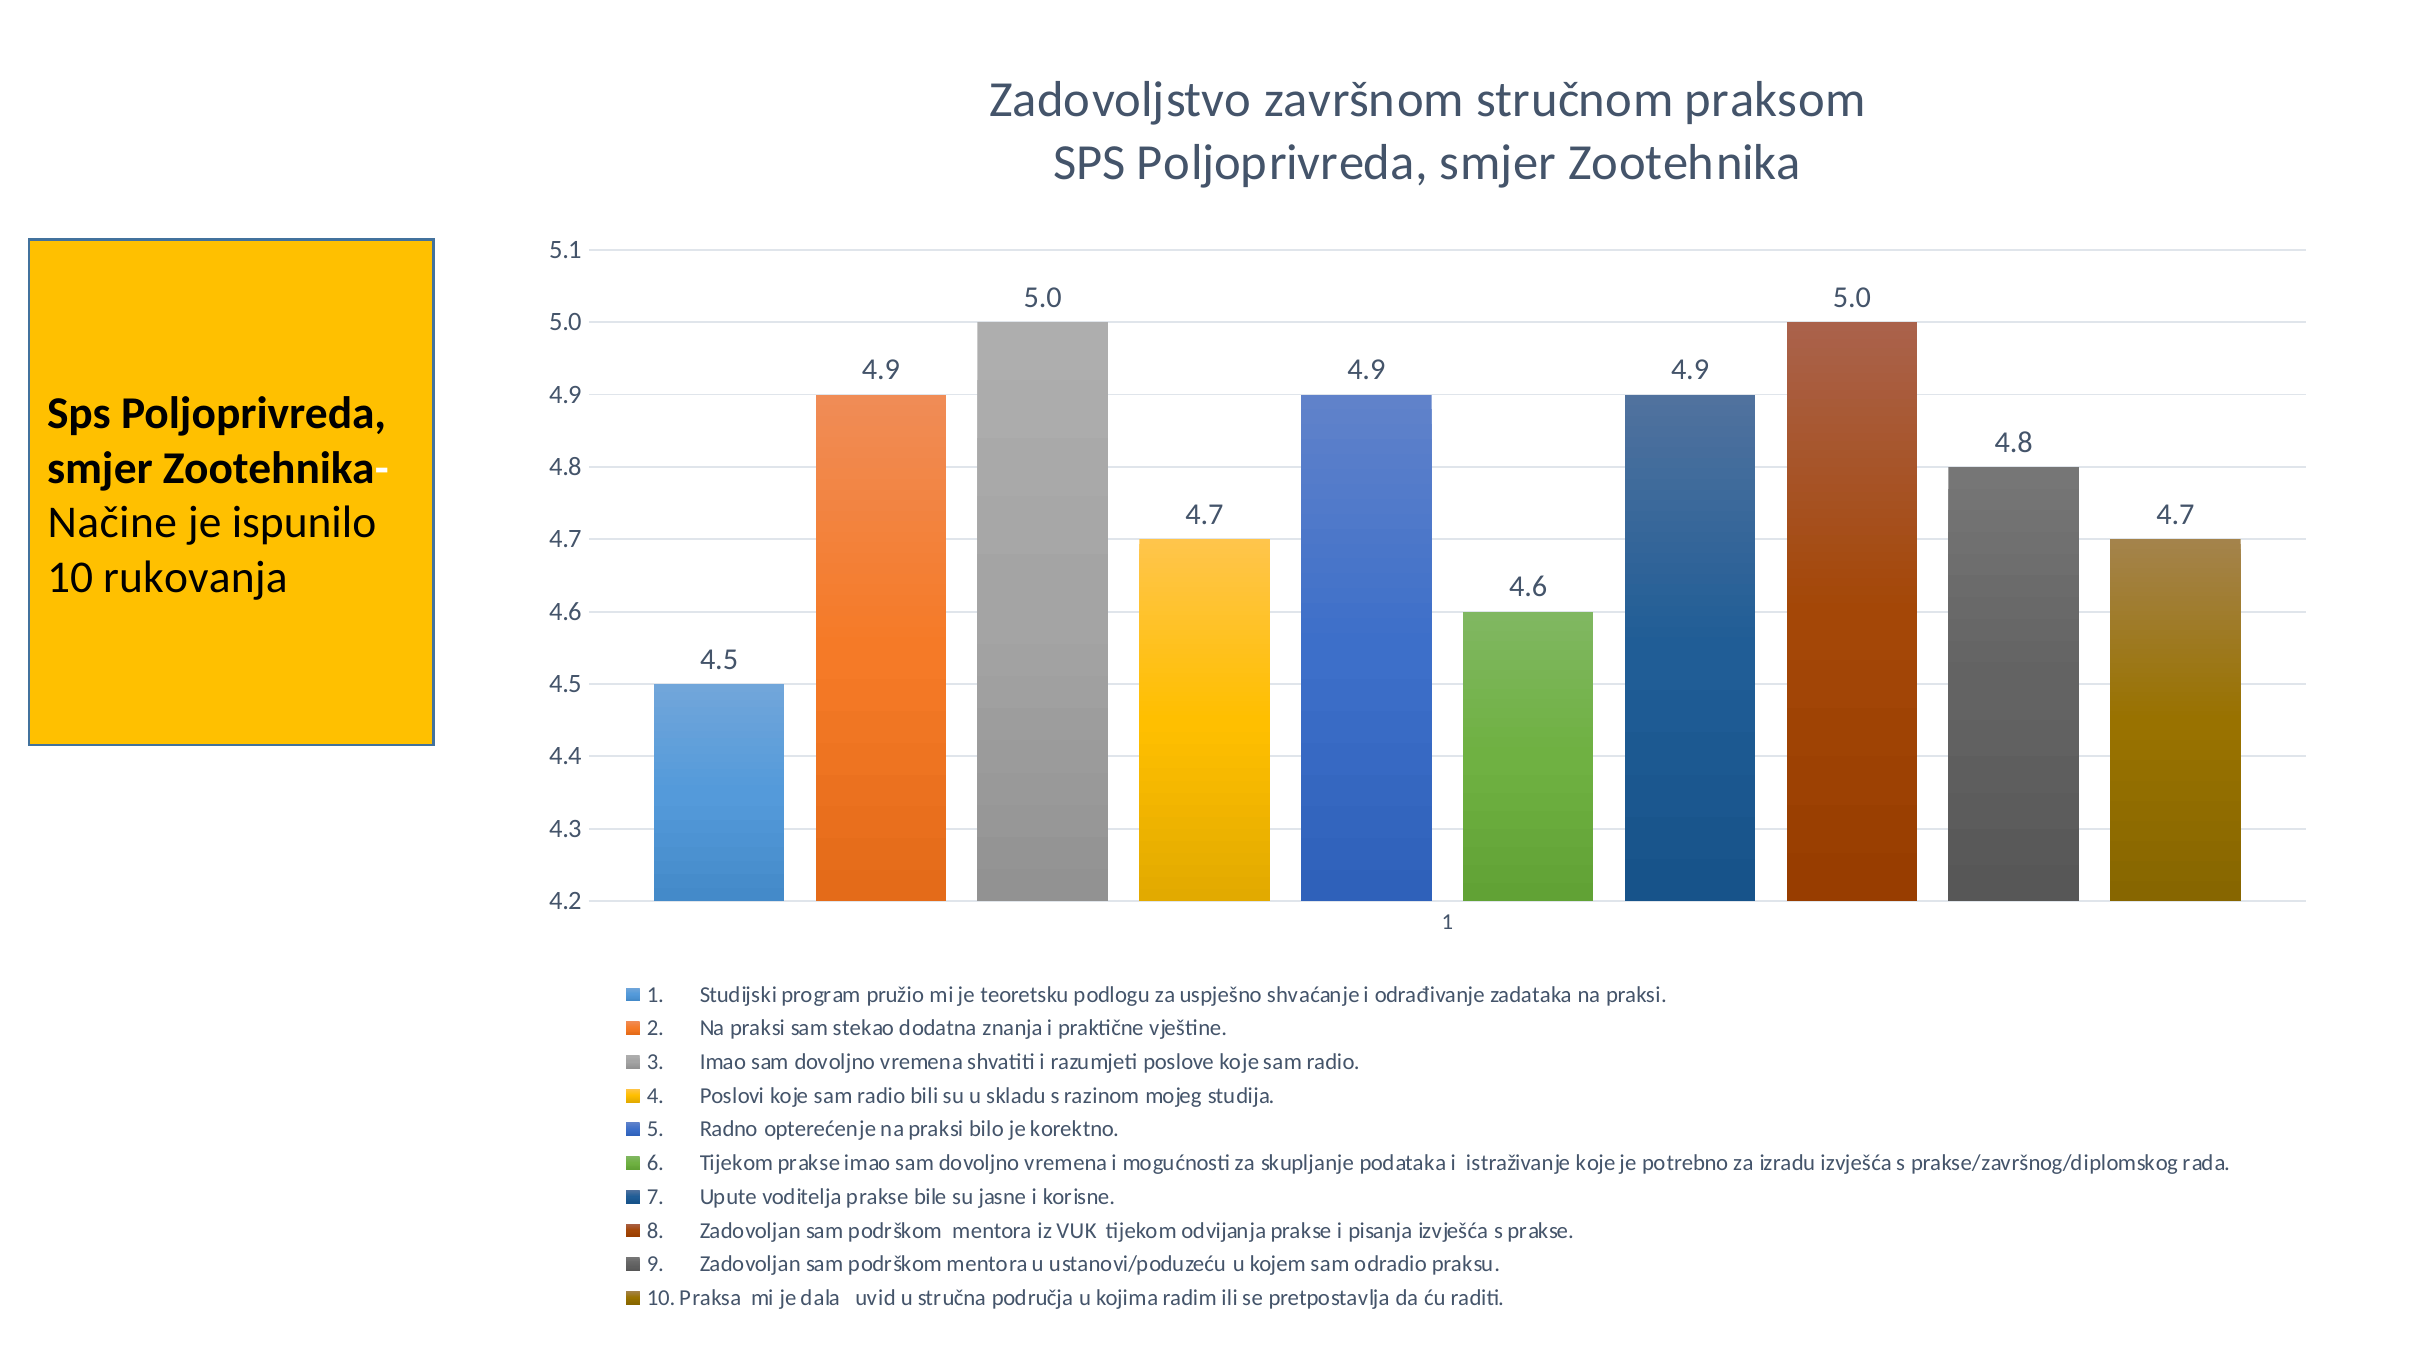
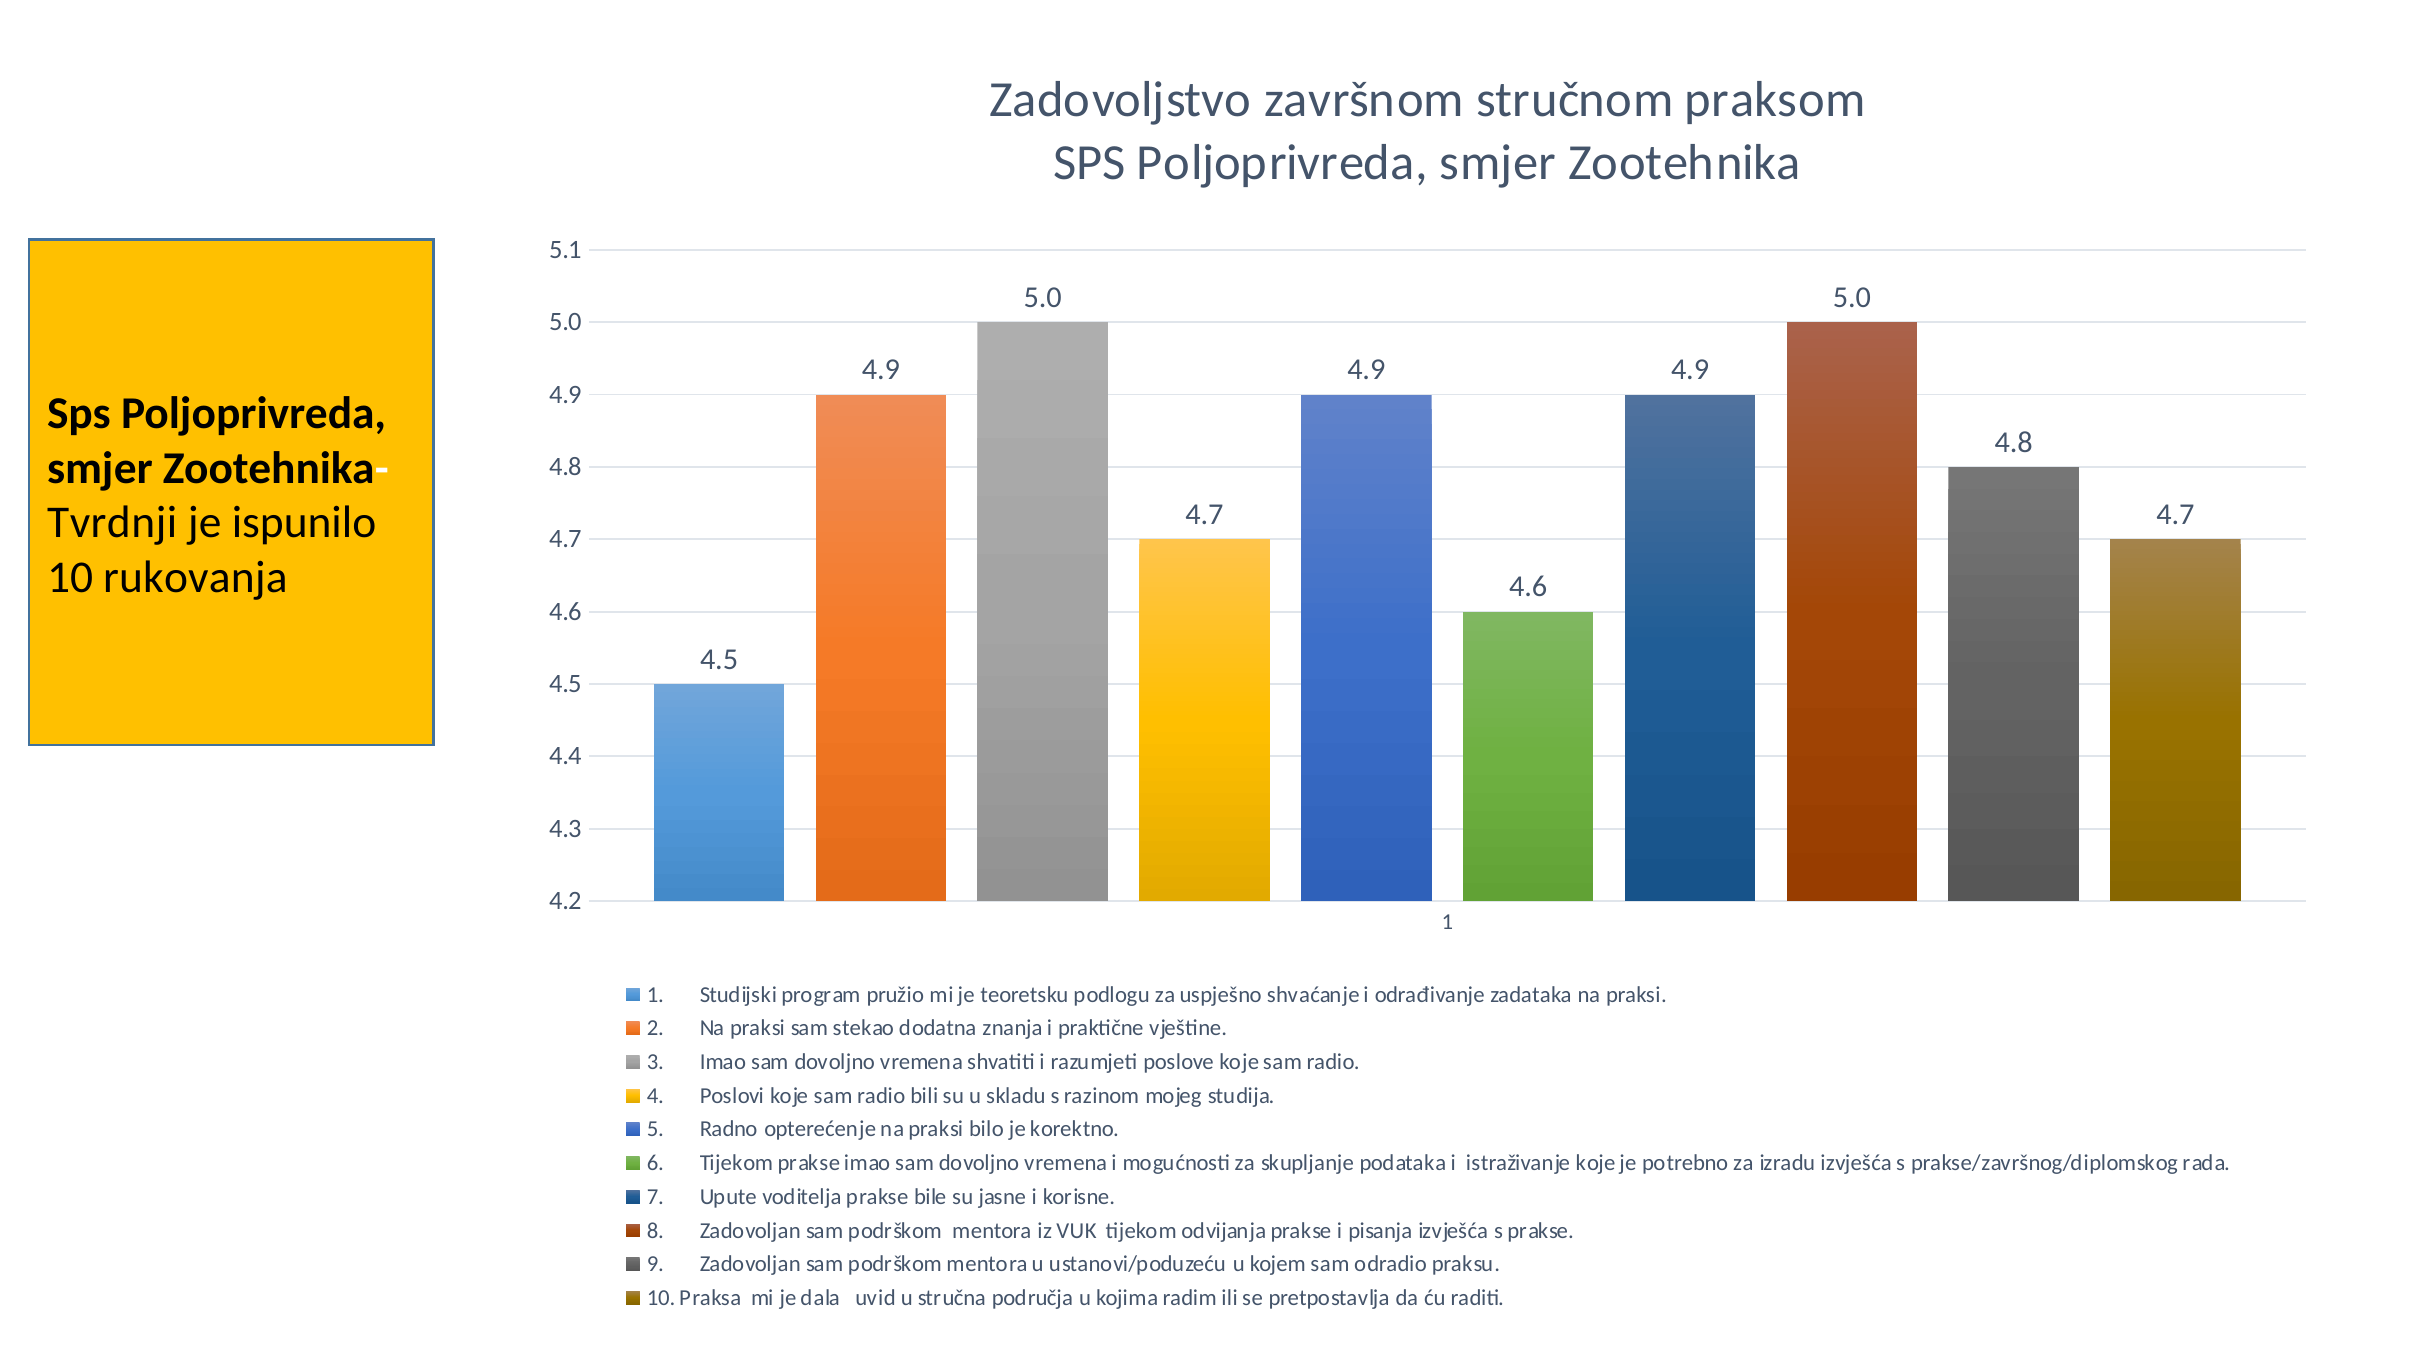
Načine: Načine -> Tvrdnji
